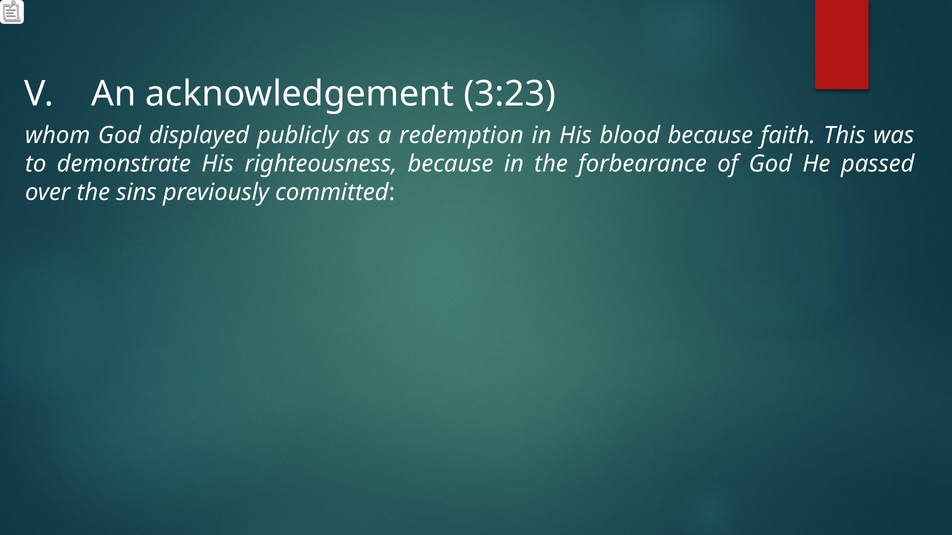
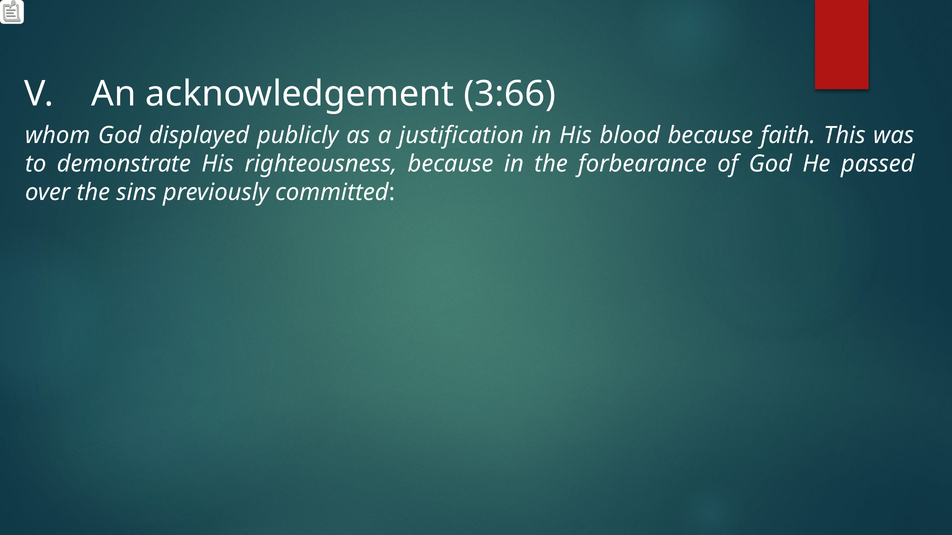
3:23: 3:23 -> 3:66
redemption: redemption -> justification
